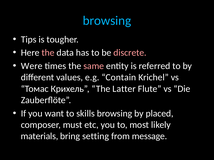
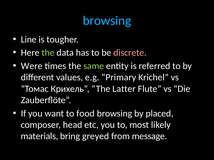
Tips: Tips -> Line
the at (48, 53) colour: pink -> light green
same colour: pink -> light green
Contain: Contain -> Primary
skills: skills -> food
must: must -> head
setting: setting -> greyed
